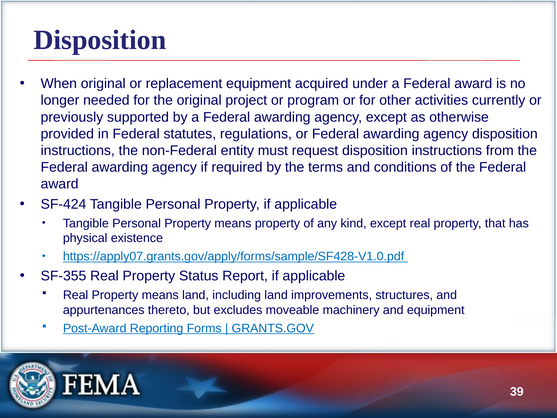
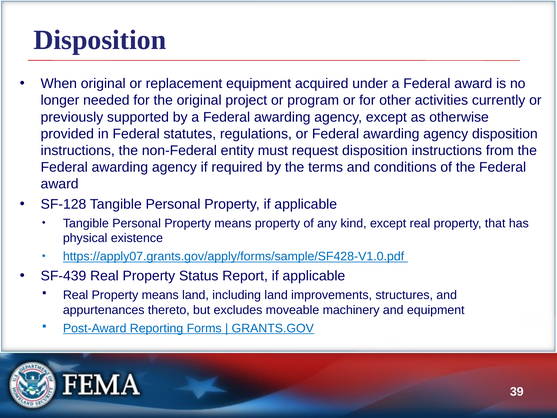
SF-424: SF-424 -> SF-128
SF-355: SF-355 -> SF-439
